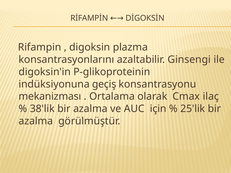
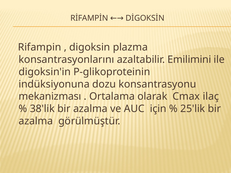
Ginsengi: Ginsengi -> Emilimini
geçiş: geçiş -> dozu
